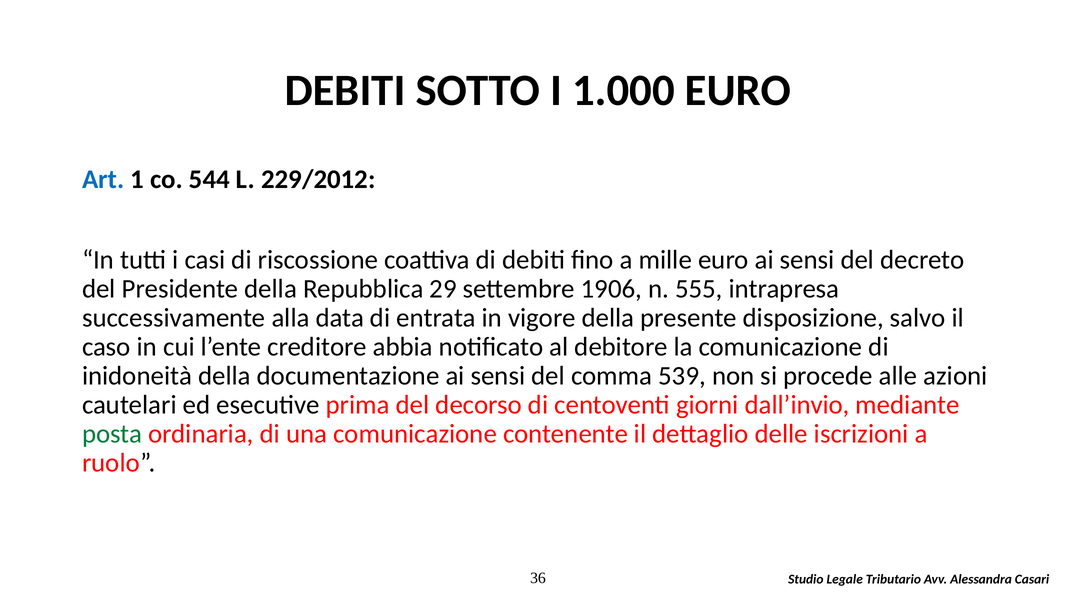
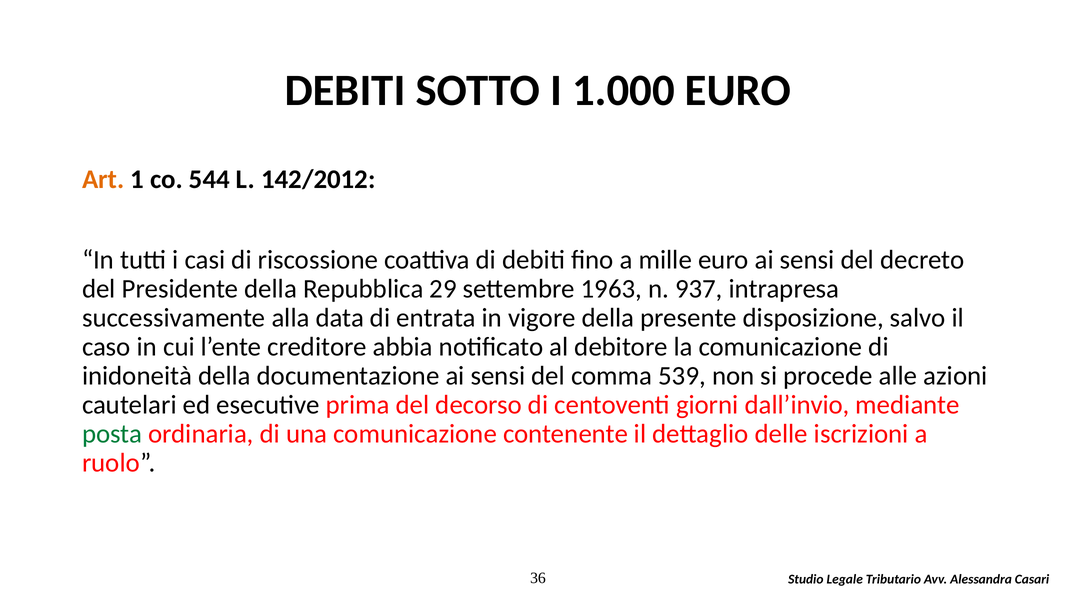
Art colour: blue -> orange
229/2012: 229/2012 -> 142/2012
1906: 1906 -> 1963
555: 555 -> 937
